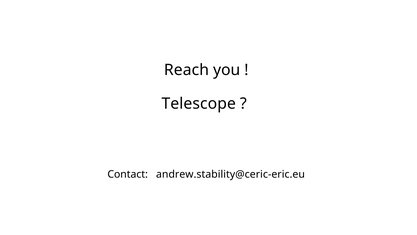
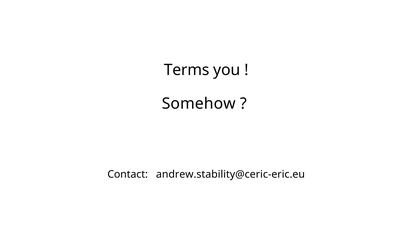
Reach: Reach -> Terms
Telescope: Telescope -> Somehow
